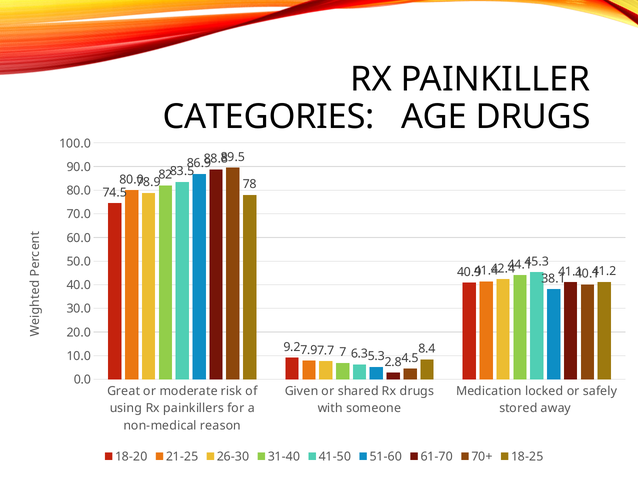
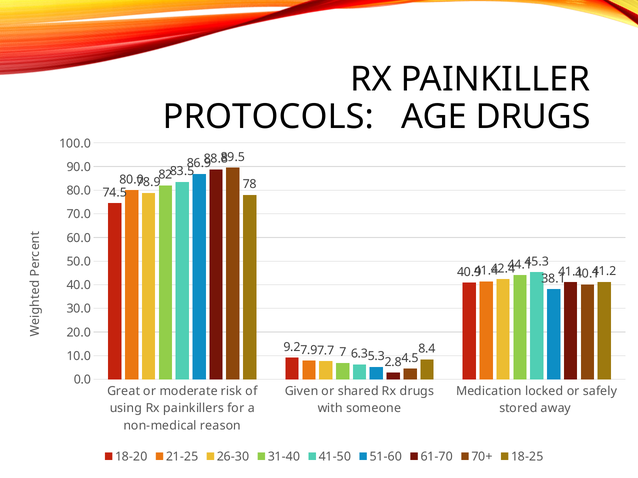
CATEGORIES: CATEGORIES -> PROTOCOLS
